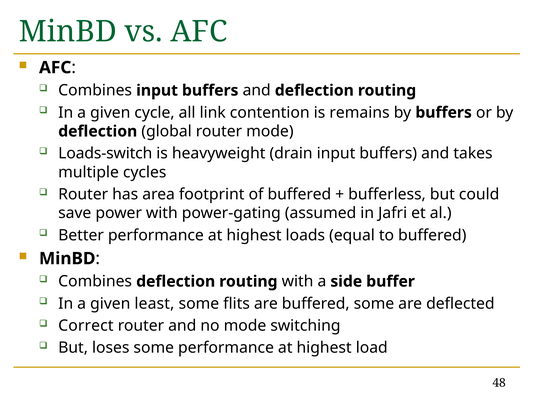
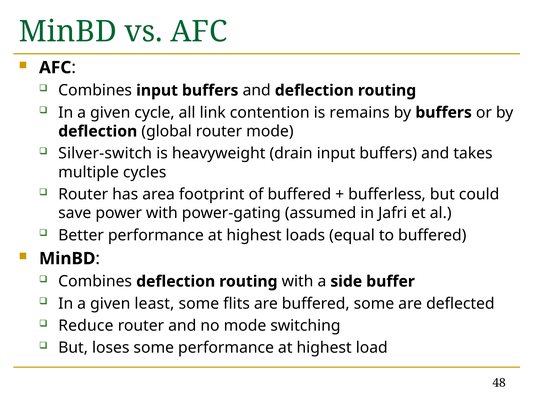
Loads-switch: Loads-switch -> Silver-switch
Correct: Correct -> Reduce
